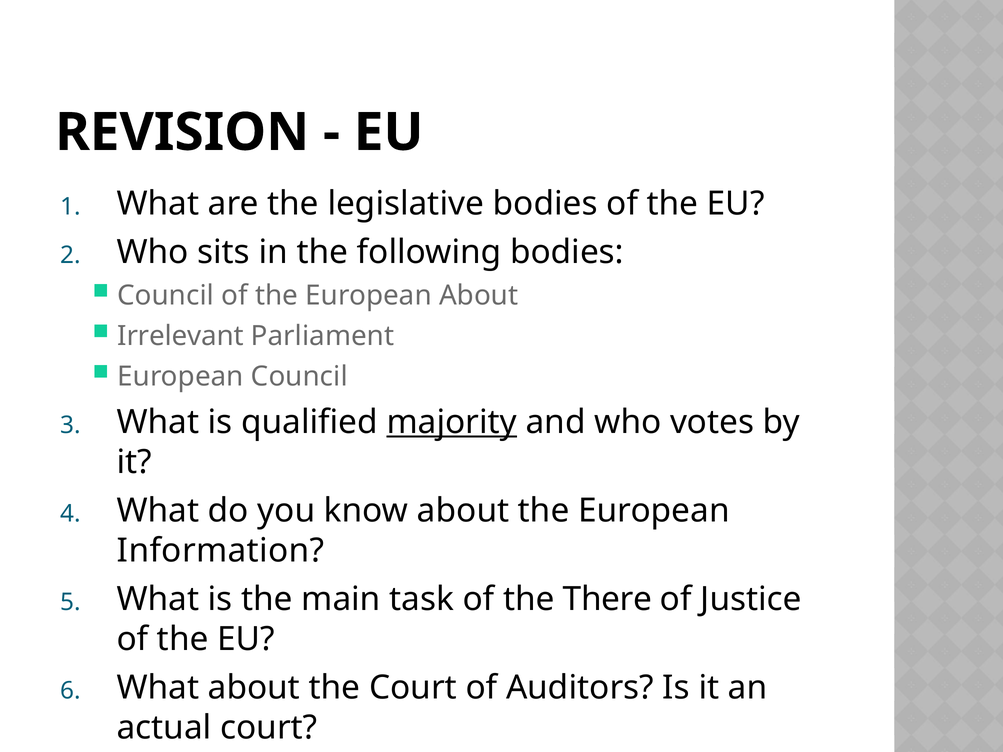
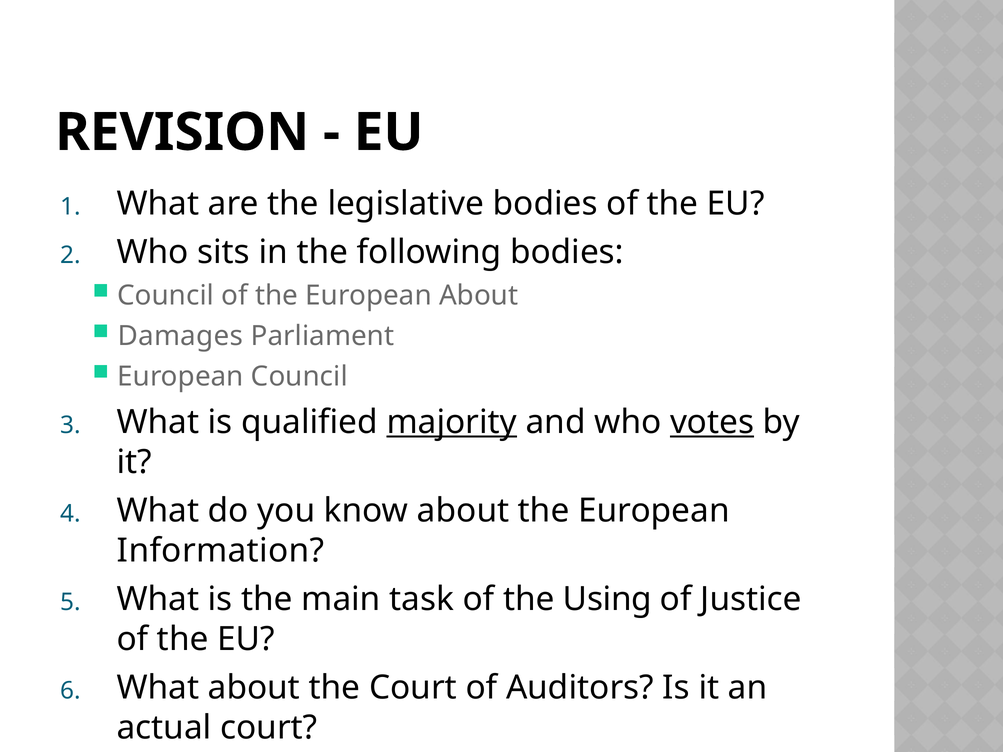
Irrelevant: Irrelevant -> Damages
votes underline: none -> present
There: There -> Using
